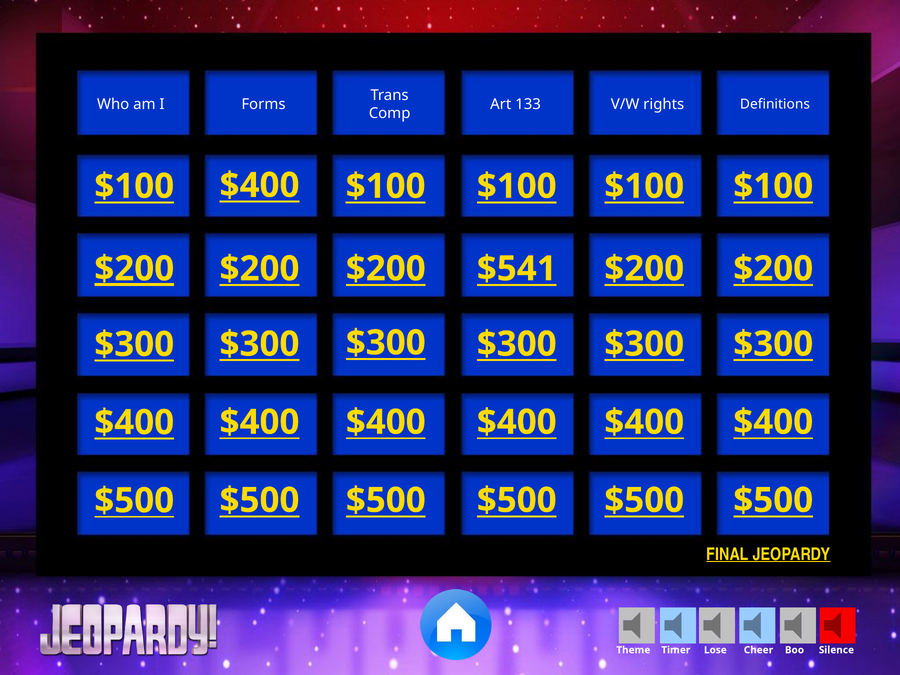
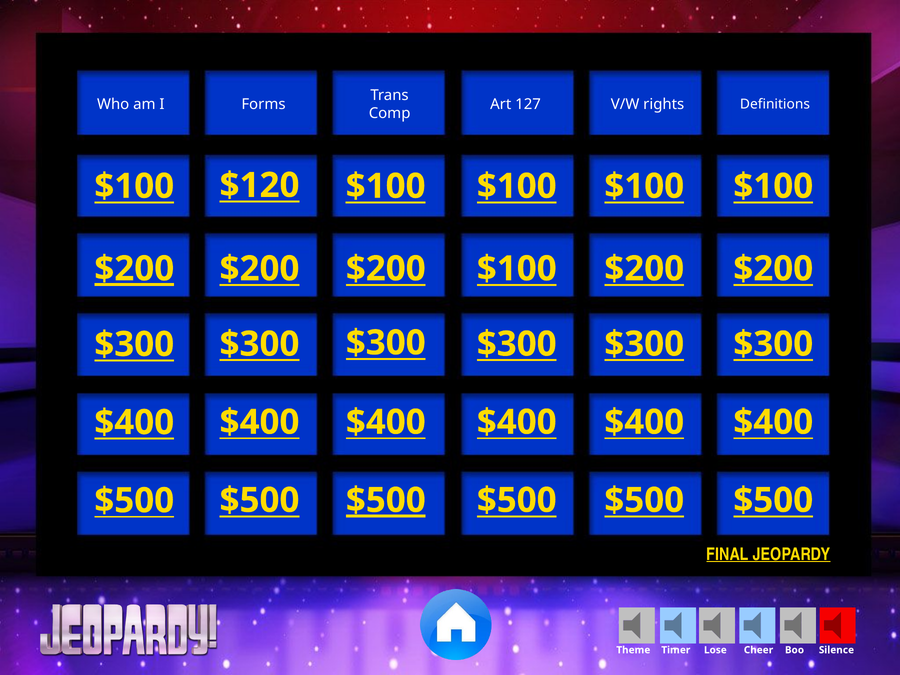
133: 133 -> 127
$400 at (260, 185): $400 -> $120
$200 $541: $541 -> $100
$500 at (386, 500) underline: none -> present
